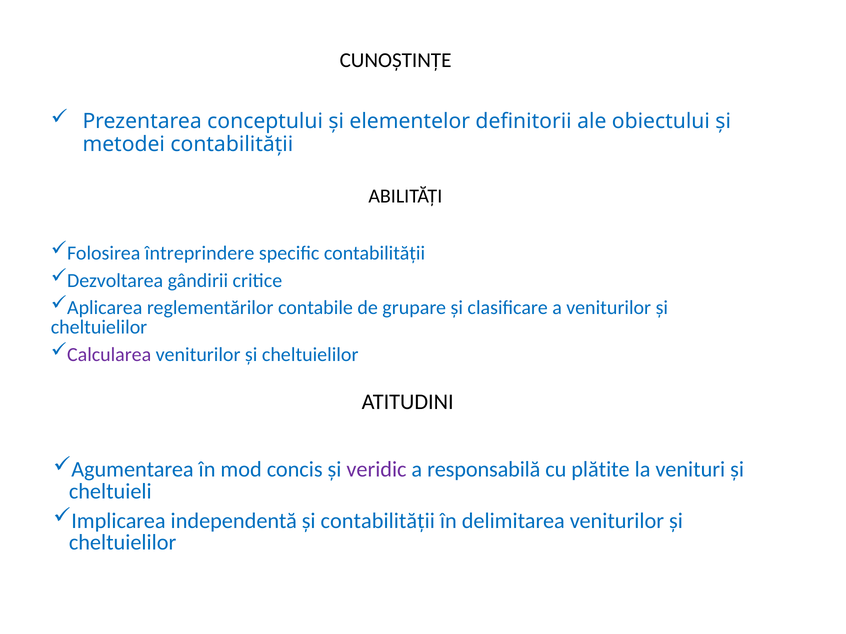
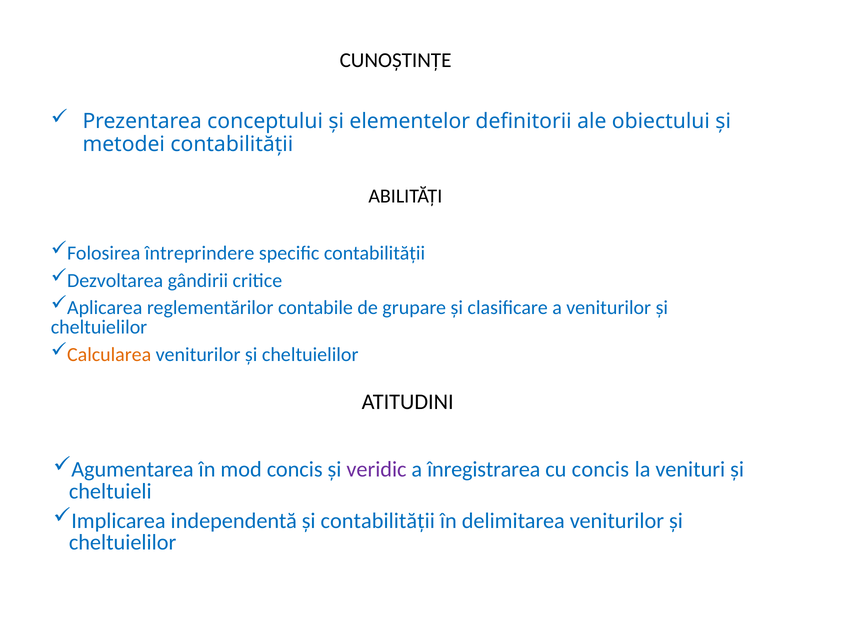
Calcularea colour: purple -> orange
responsabilă: responsabilă -> înregistrarea
cu plătite: plătite -> concis
